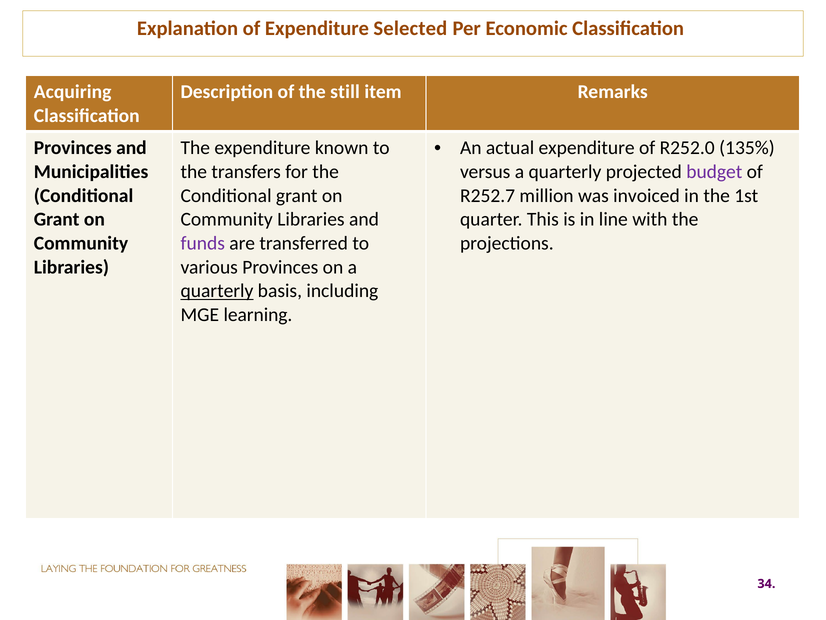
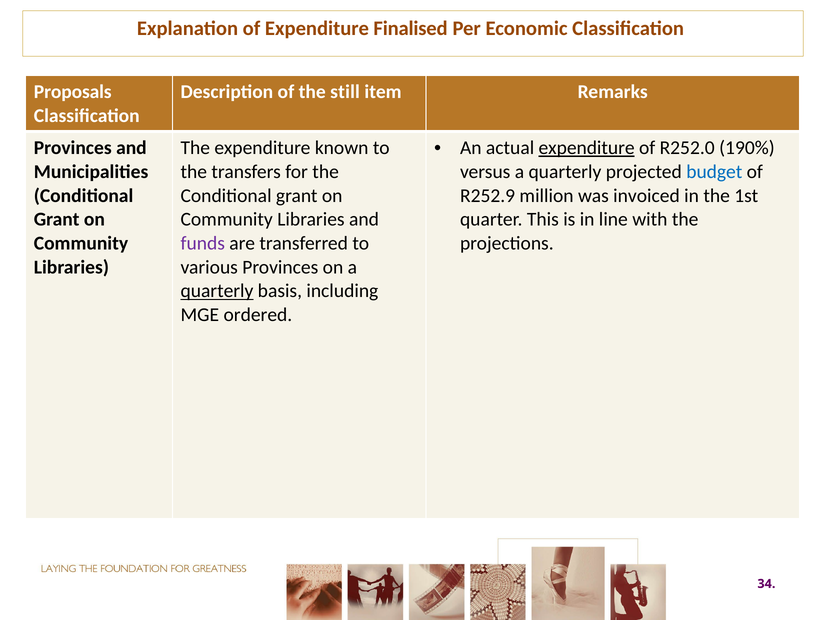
Selected: Selected -> Finalised
Acquiring: Acquiring -> Proposals
expenditure at (587, 148) underline: none -> present
135%: 135% -> 190%
budget colour: purple -> blue
R252.7: R252.7 -> R252.9
learning: learning -> ordered
